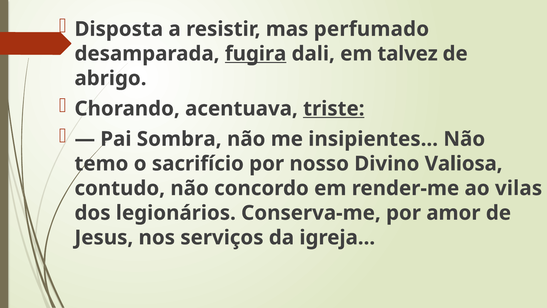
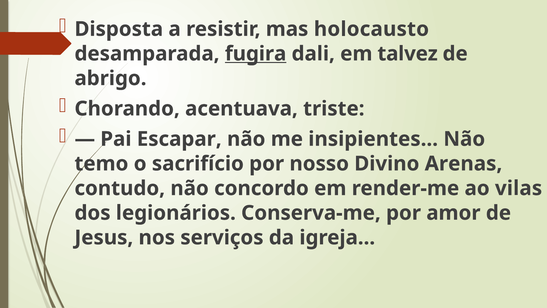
perfumado: perfumado -> holocausto
triste underline: present -> none
Sombra: Sombra -> Escapar
Valiosa: Valiosa -> Arenas
